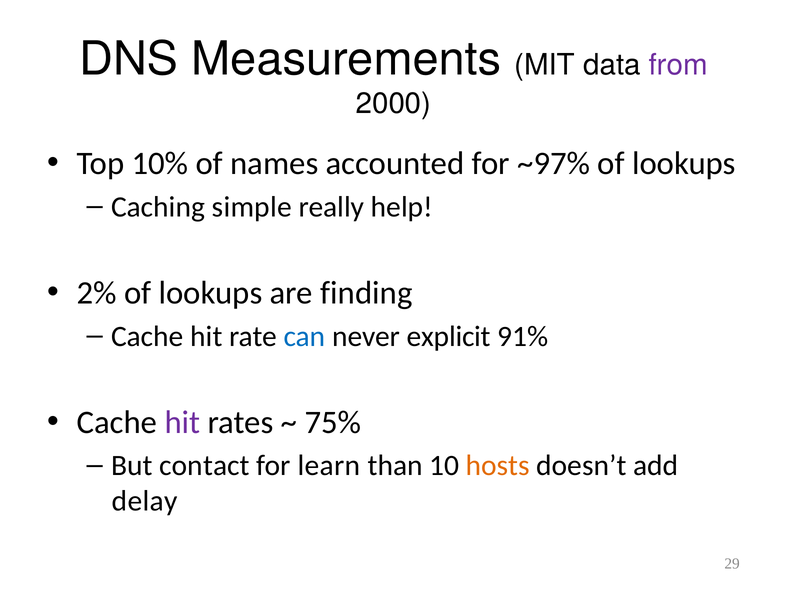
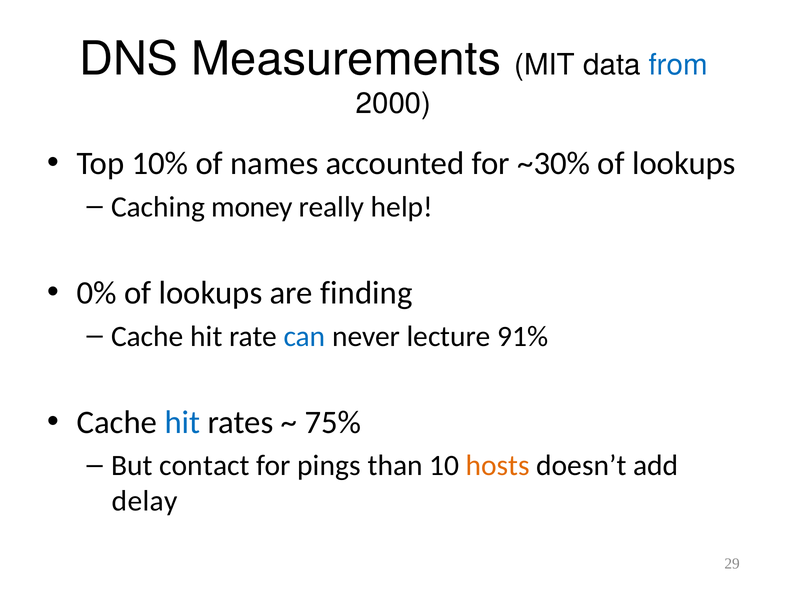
from colour: purple -> blue
~97%: ~97% -> ~30%
simple: simple -> money
2%: 2% -> 0%
explicit: explicit -> lecture
hit at (182, 423) colour: purple -> blue
learn: learn -> pings
